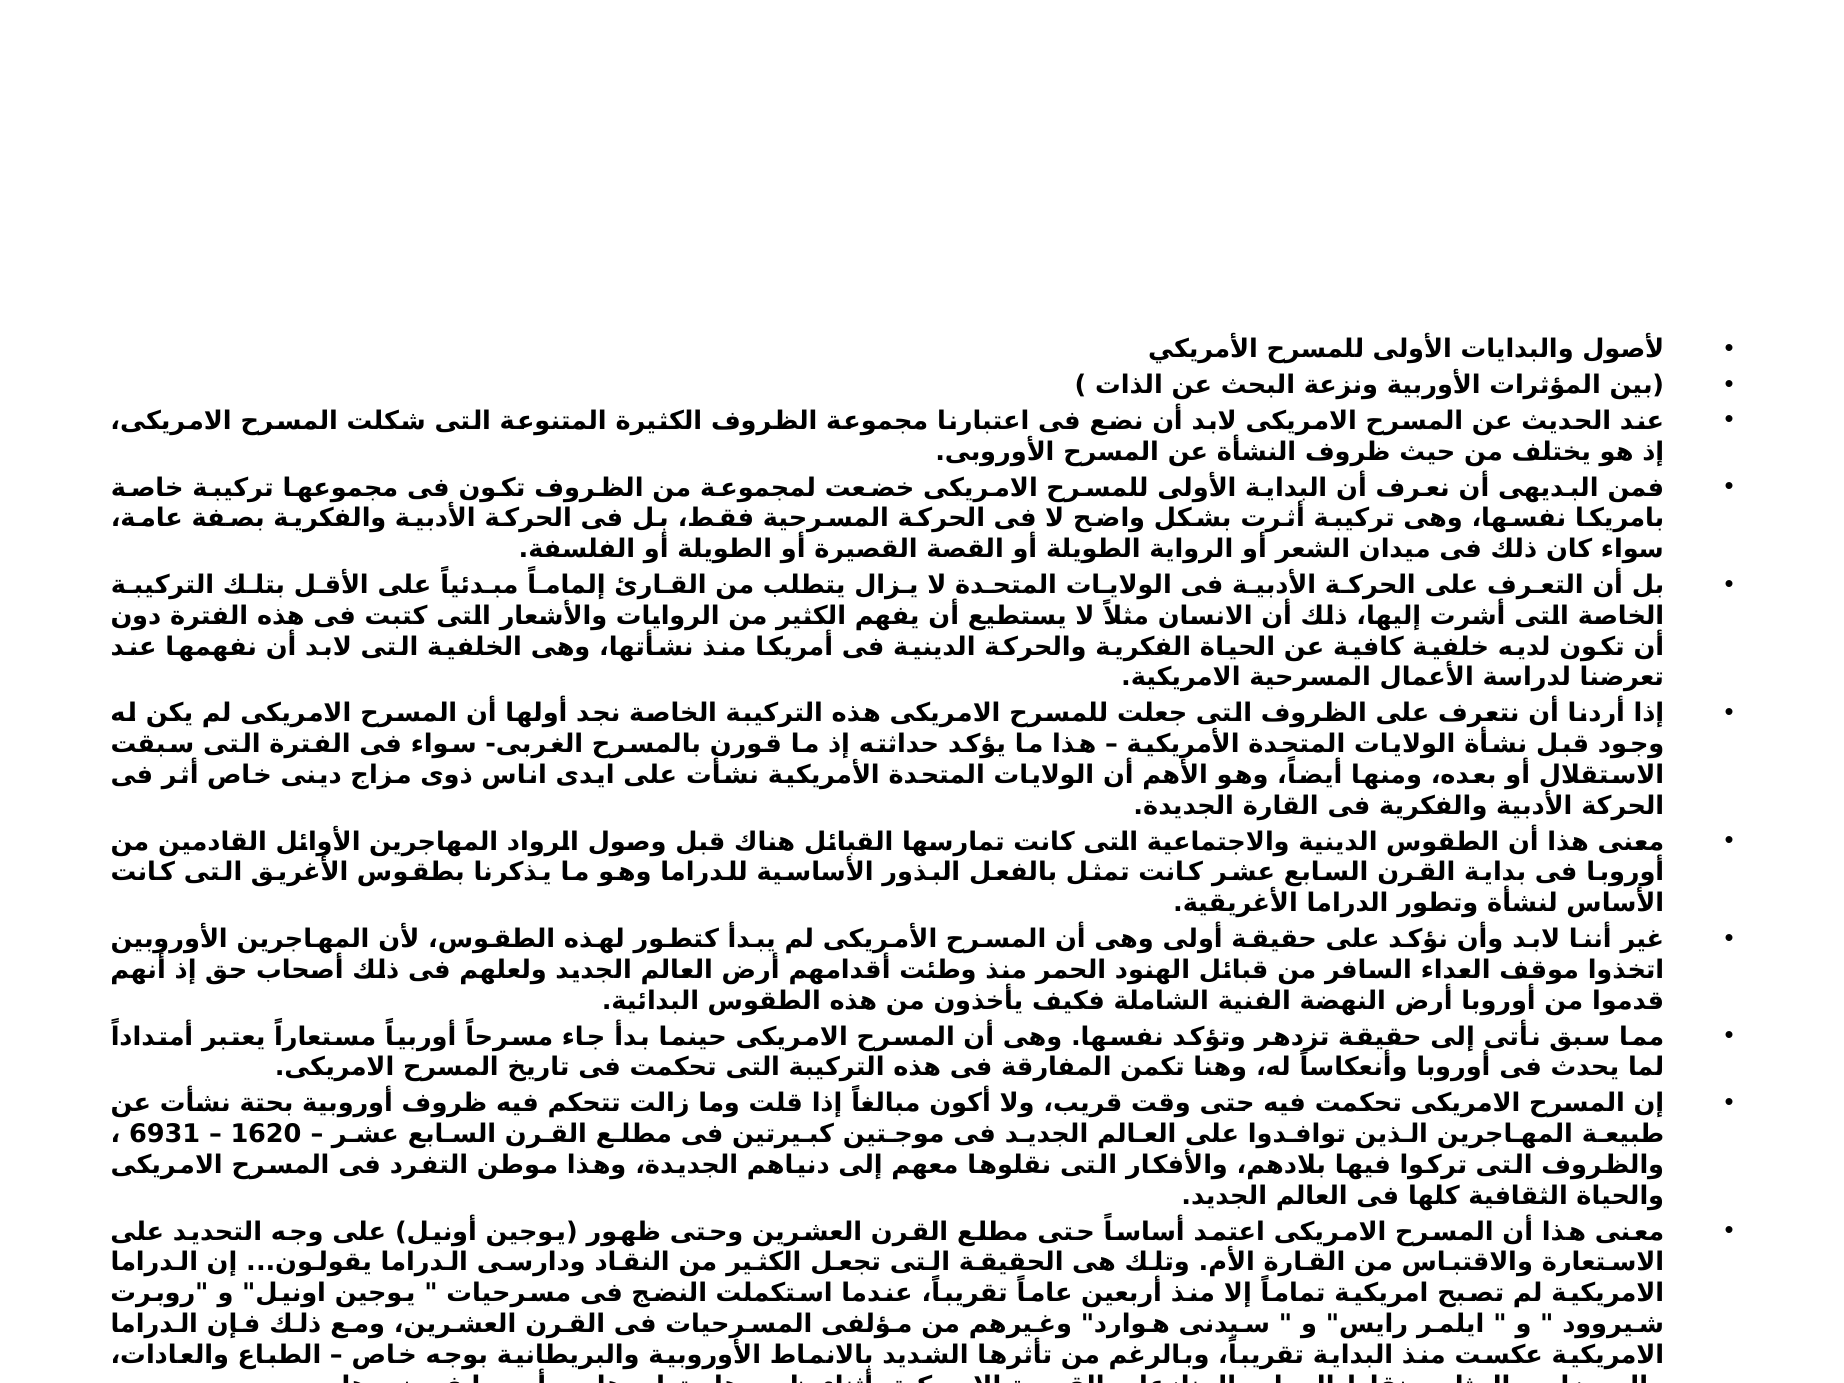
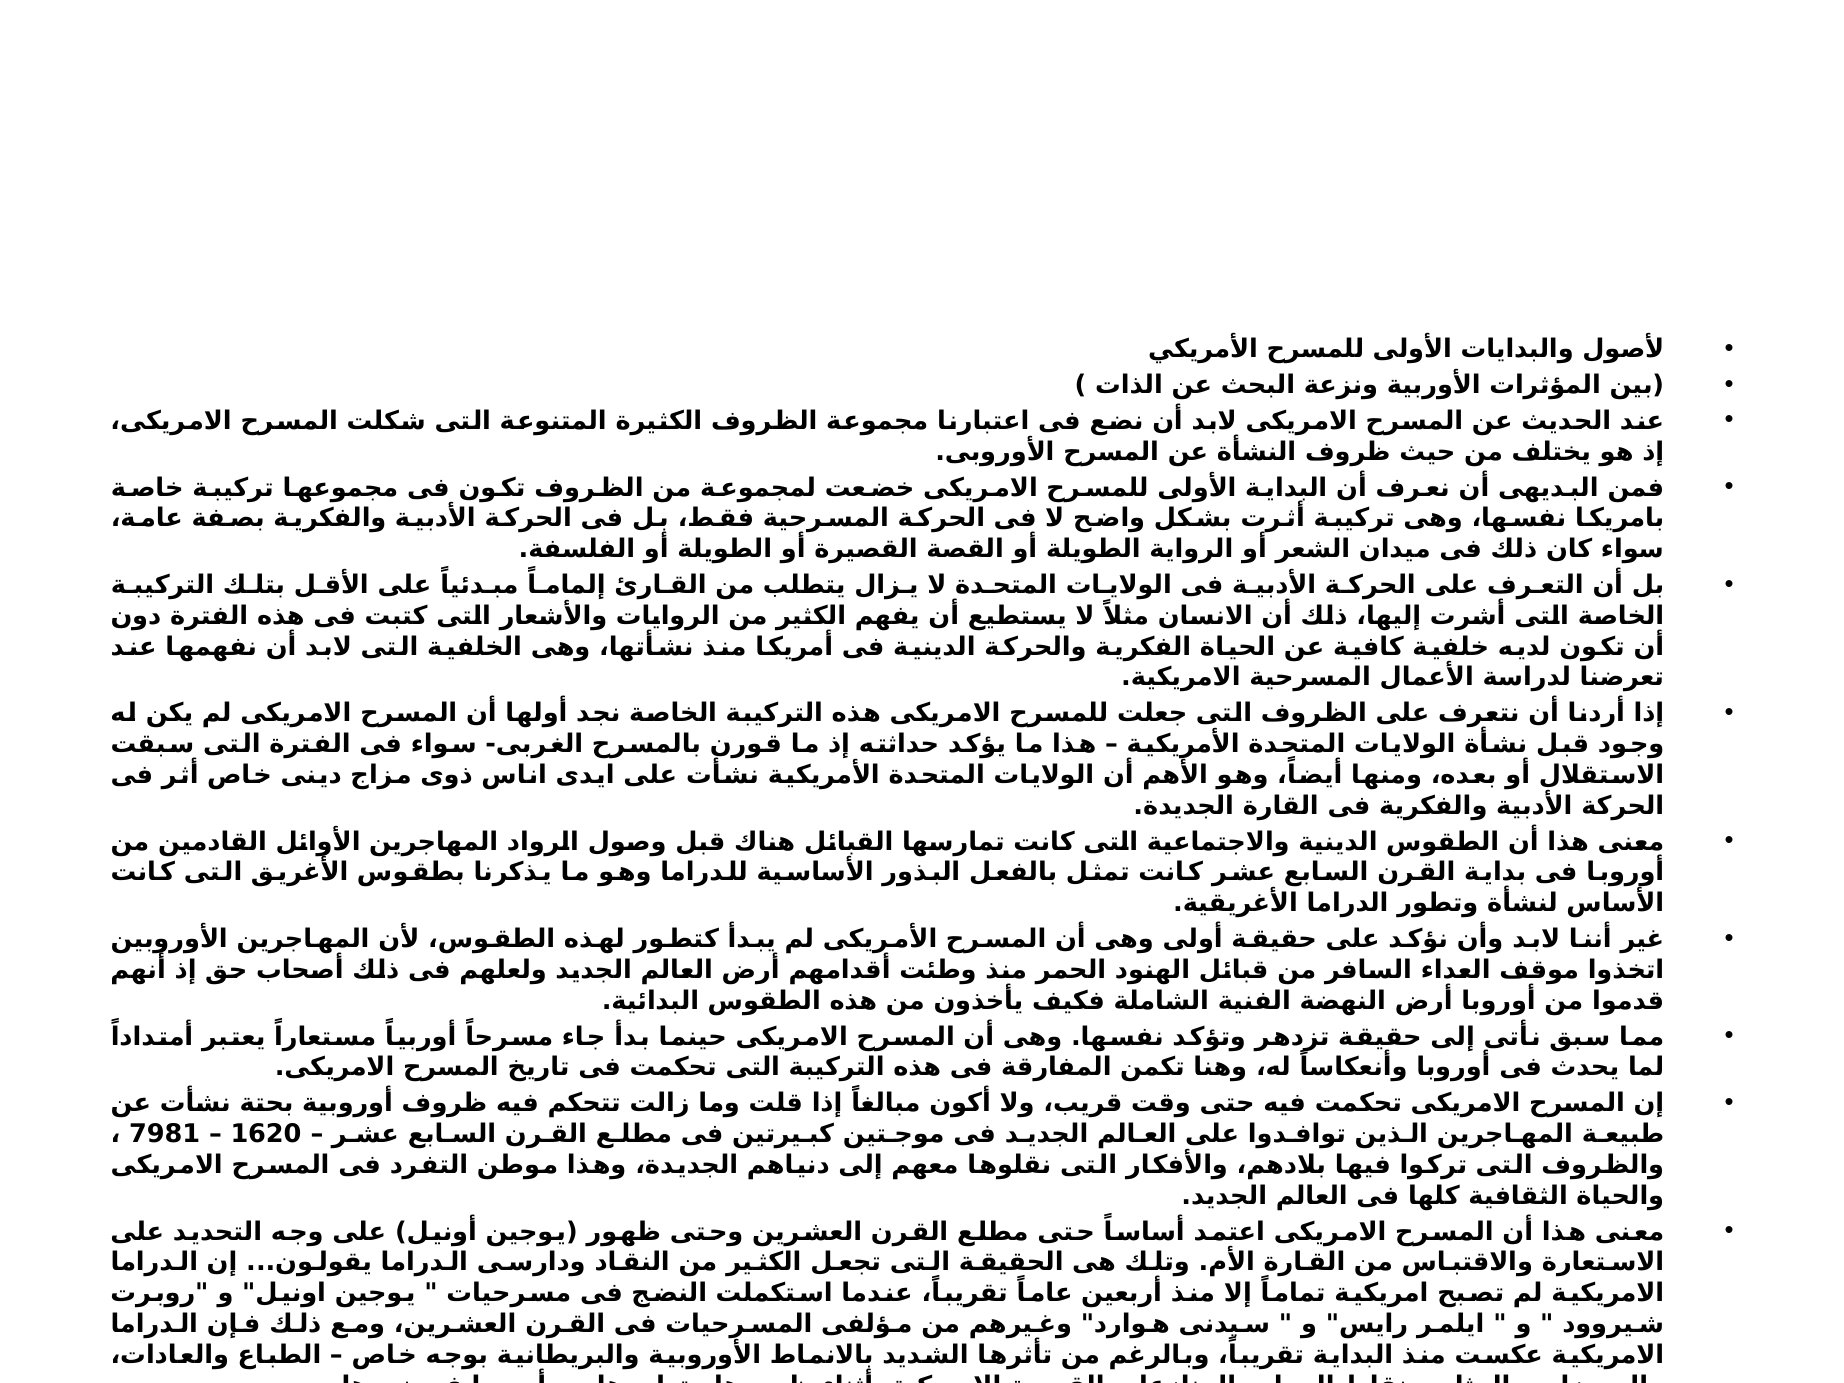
6931: 6931 -> 7981
